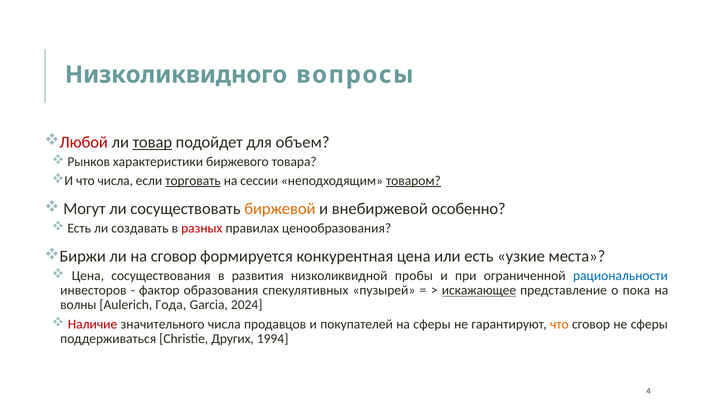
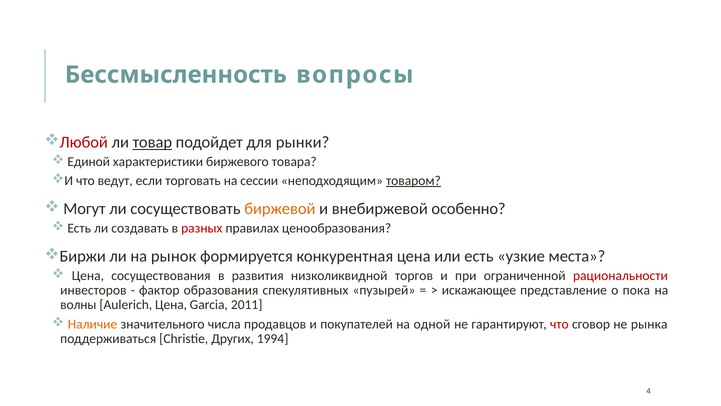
Низколиквидного: Низколиквидного -> Бессмысленность
объем: объем -> рынки
Рынков: Рынков -> Единой
что числа: числа -> ведут
торговать underline: present -> none
на сговор: сговор -> рынок
пробы: пробы -> торгов
рациональности colour: blue -> red
искажающее underline: present -> none
Aulerich Года: Года -> Цена
2024: 2024 -> 2011
Наличие colour: red -> orange
на сферы: сферы -> одной
что at (559, 324) colour: orange -> red
не сферы: сферы -> рынка
